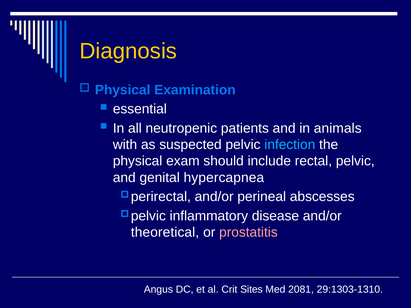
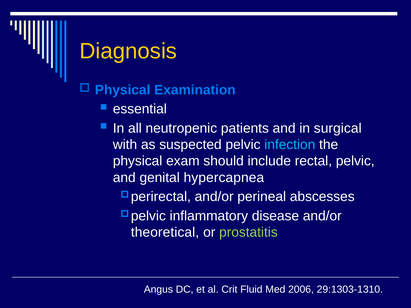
animals: animals -> surgical
prostatitis colour: pink -> light green
Sites: Sites -> Fluid
2081: 2081 -> 2006
